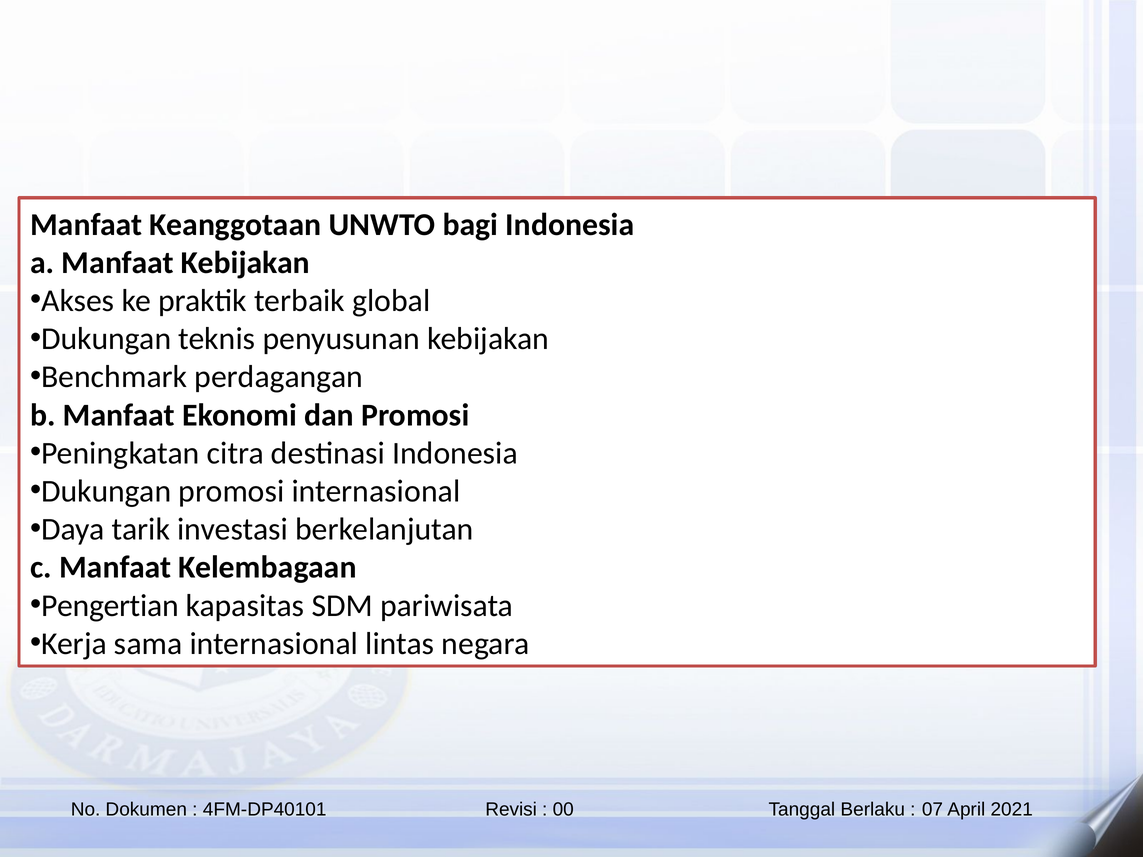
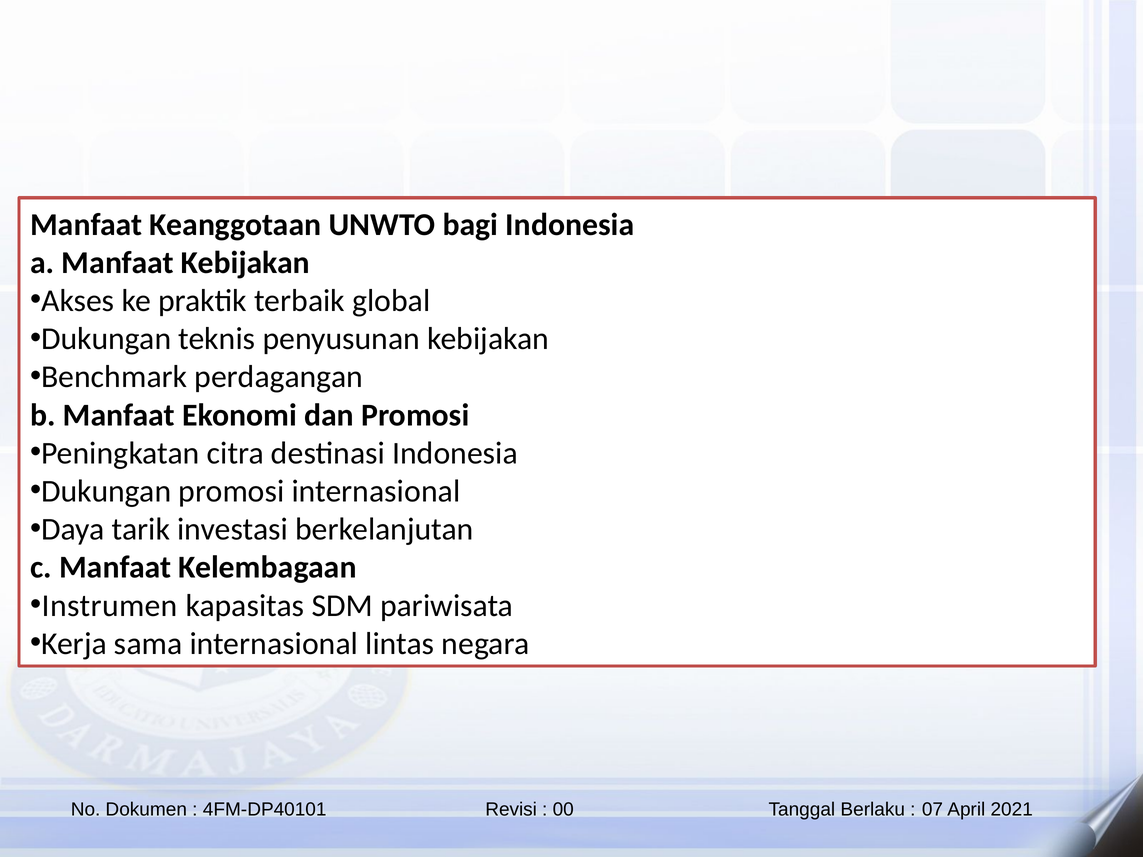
Pengertian: Pengertian -> Instrumen
